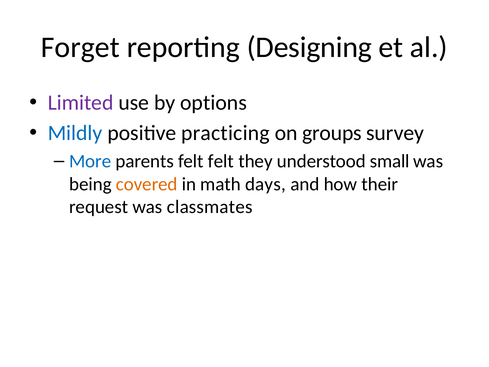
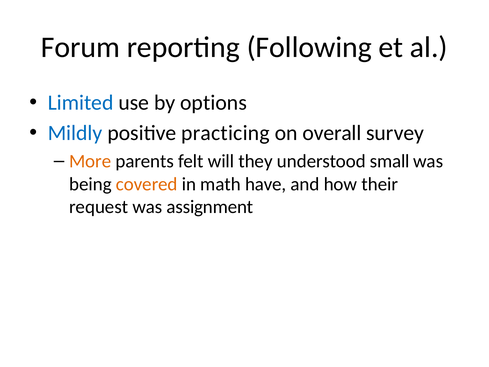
Forget: Forget -> Forum
Designing: Designing -> Following
Limited colour: purple -> blue
groups: groups -> overall
More colour: blue -> orange
felt felt: felt -> will
days: days -> have
classmates: classmates -> assignment
